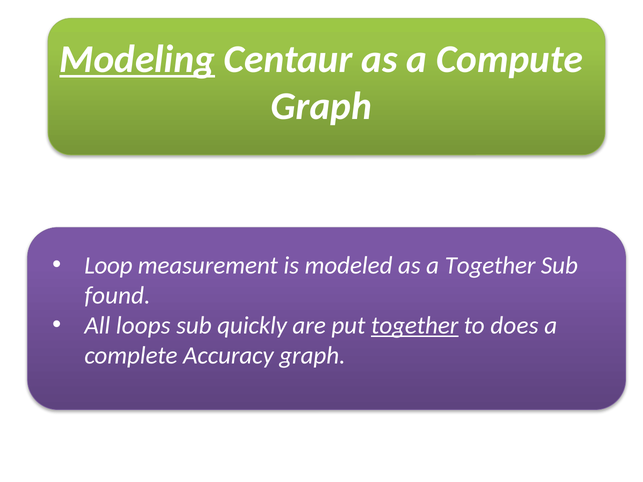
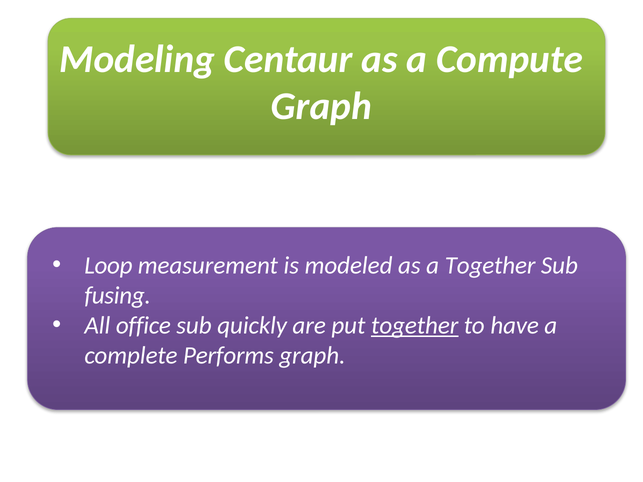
Modeling underline: present -> none
found: found -> fusing
loops: loops -> office
does: does -> have
Accuracy: Accuracy -> Performs
